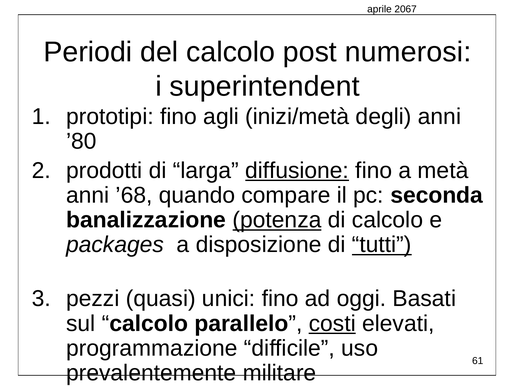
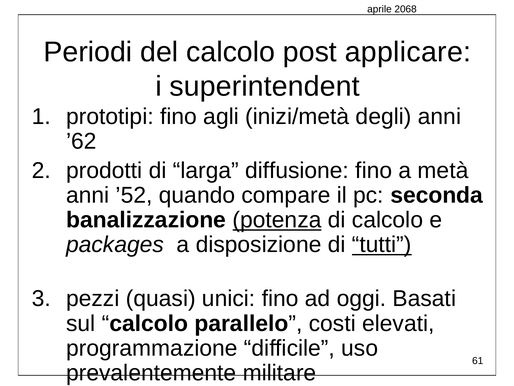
2067: 2067 -> 2068
numerosi: numerosi -> applicare
’80: ’80 -> ’62
diffusione underline: present -> none
’68: ’68 -> ’52
costi underline: present -> none
